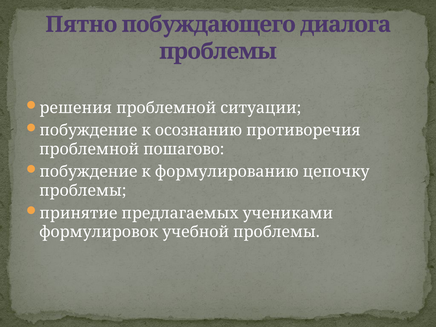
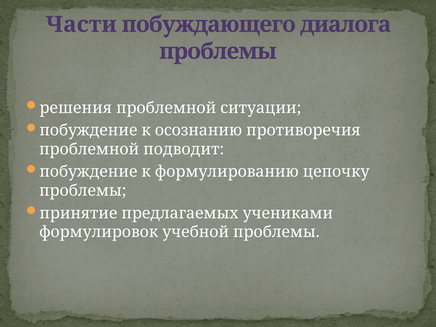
Пятно: Пятно -> Части
пошагово: пошагово -> подводит
